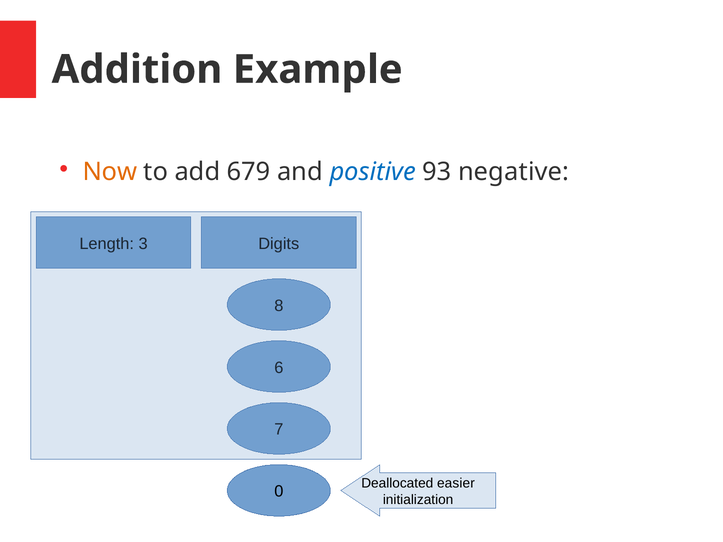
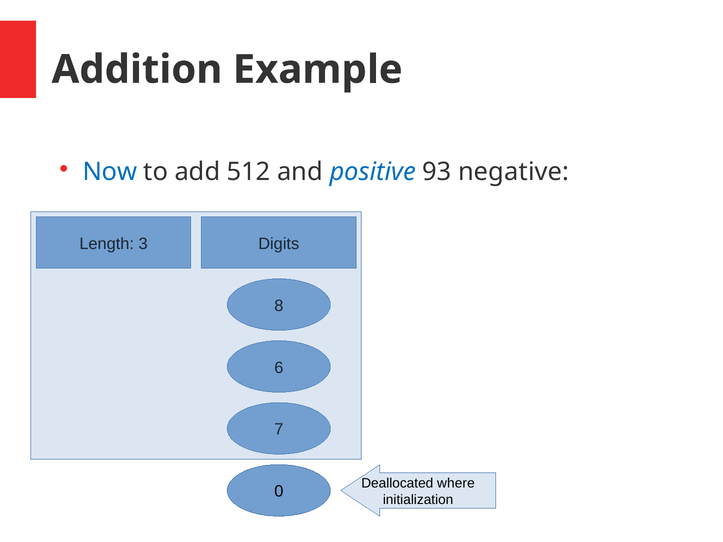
Now colour: orange -> blue
679: 679 -> 512
easier: easier -> where
